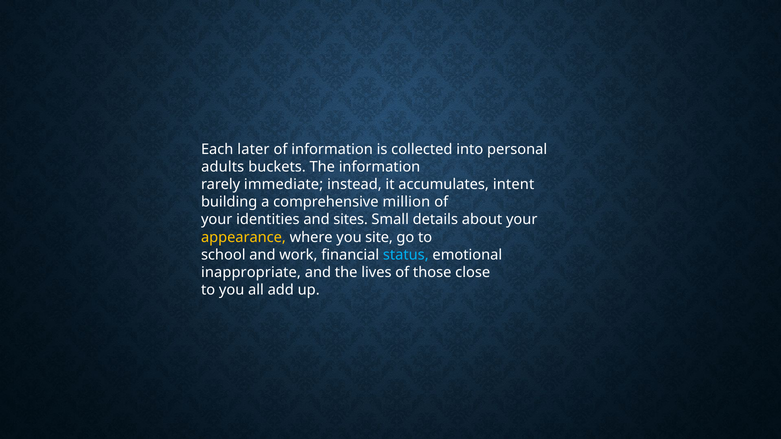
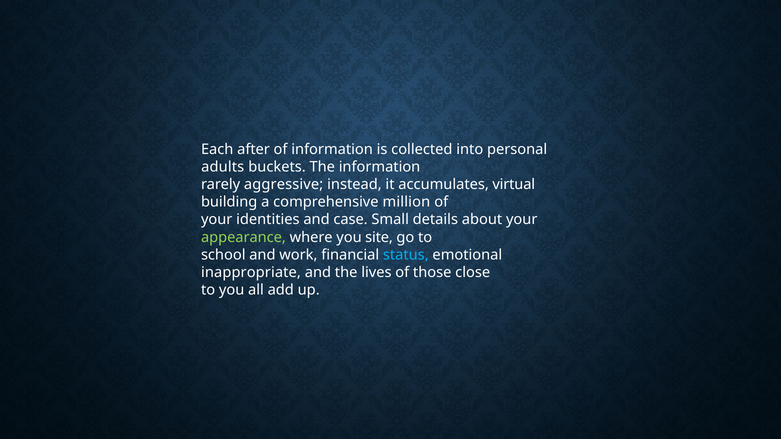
later: later -> after
immediate: immediate -> aggressive
intent: intent -> virtual
sites: sites -> case
appearance colour: yellow -> light green
